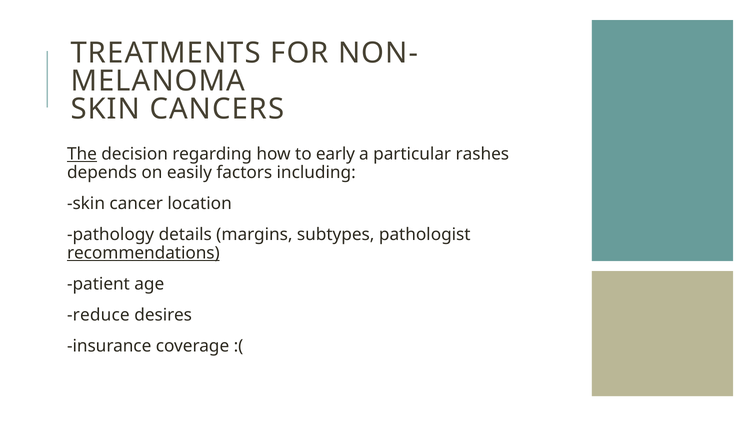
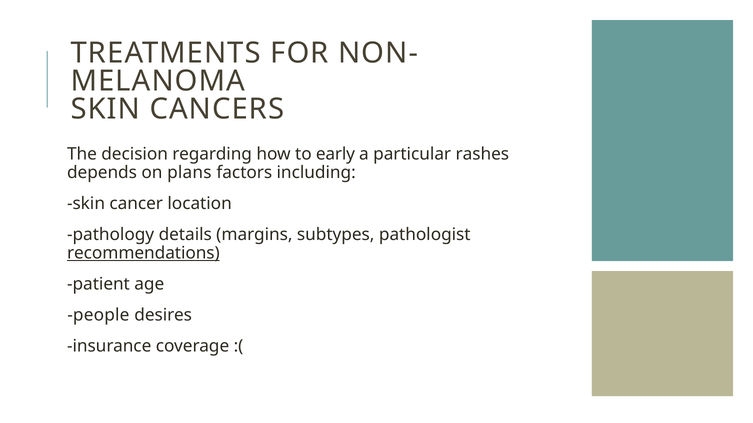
The underline: present -> none
easily: easily -> plans
reduce: reduce -> people
